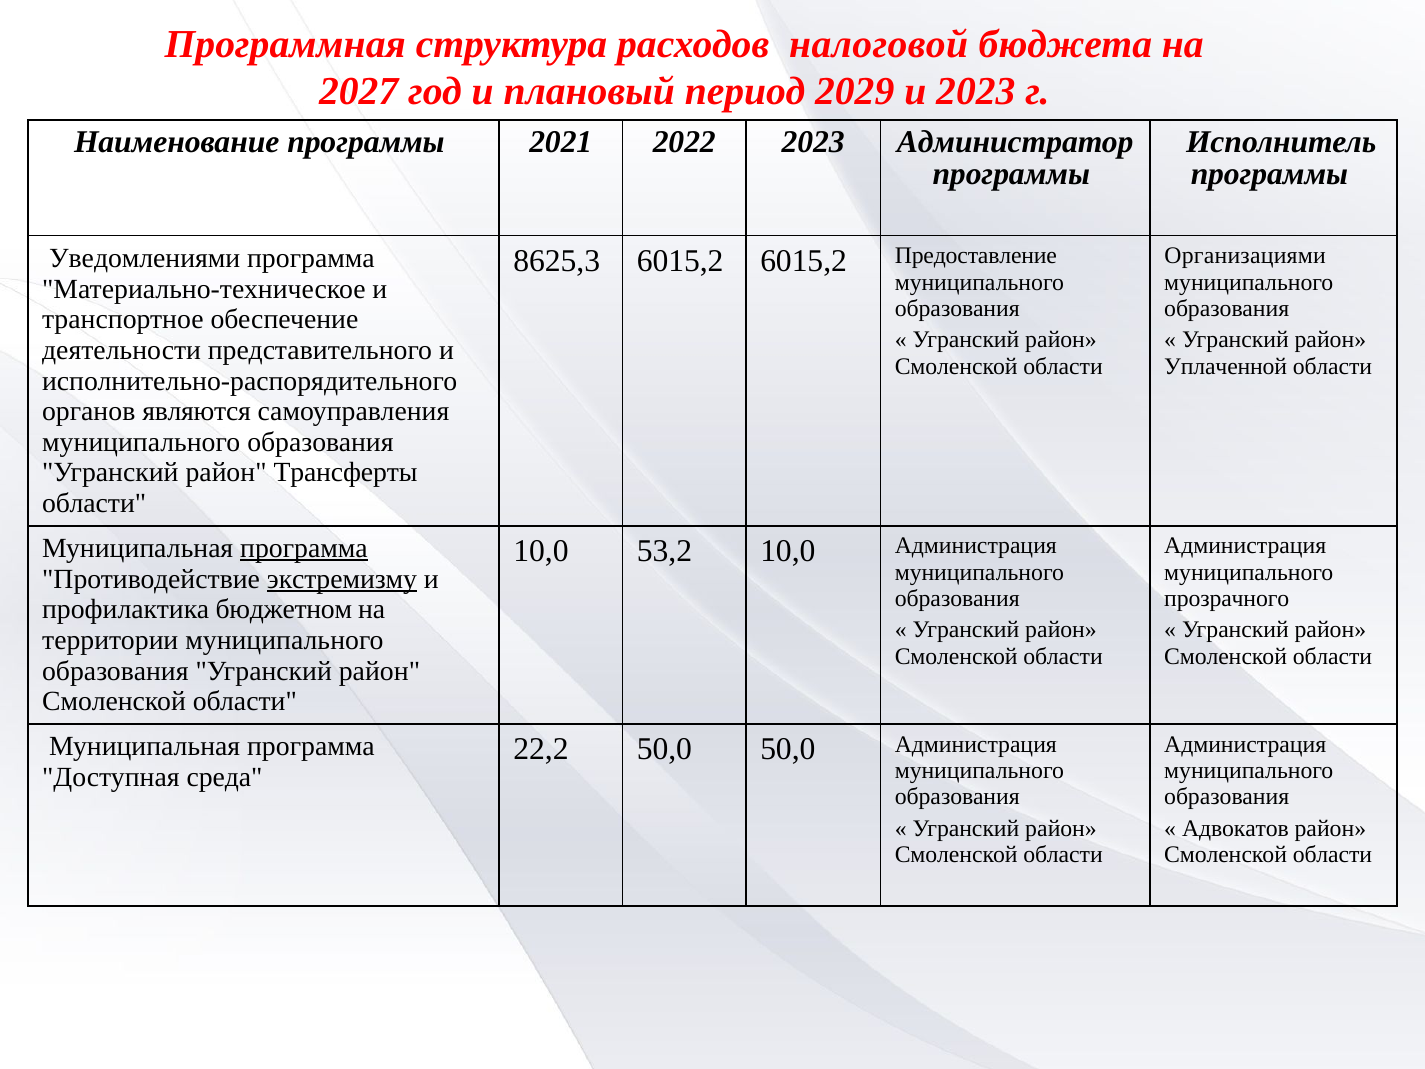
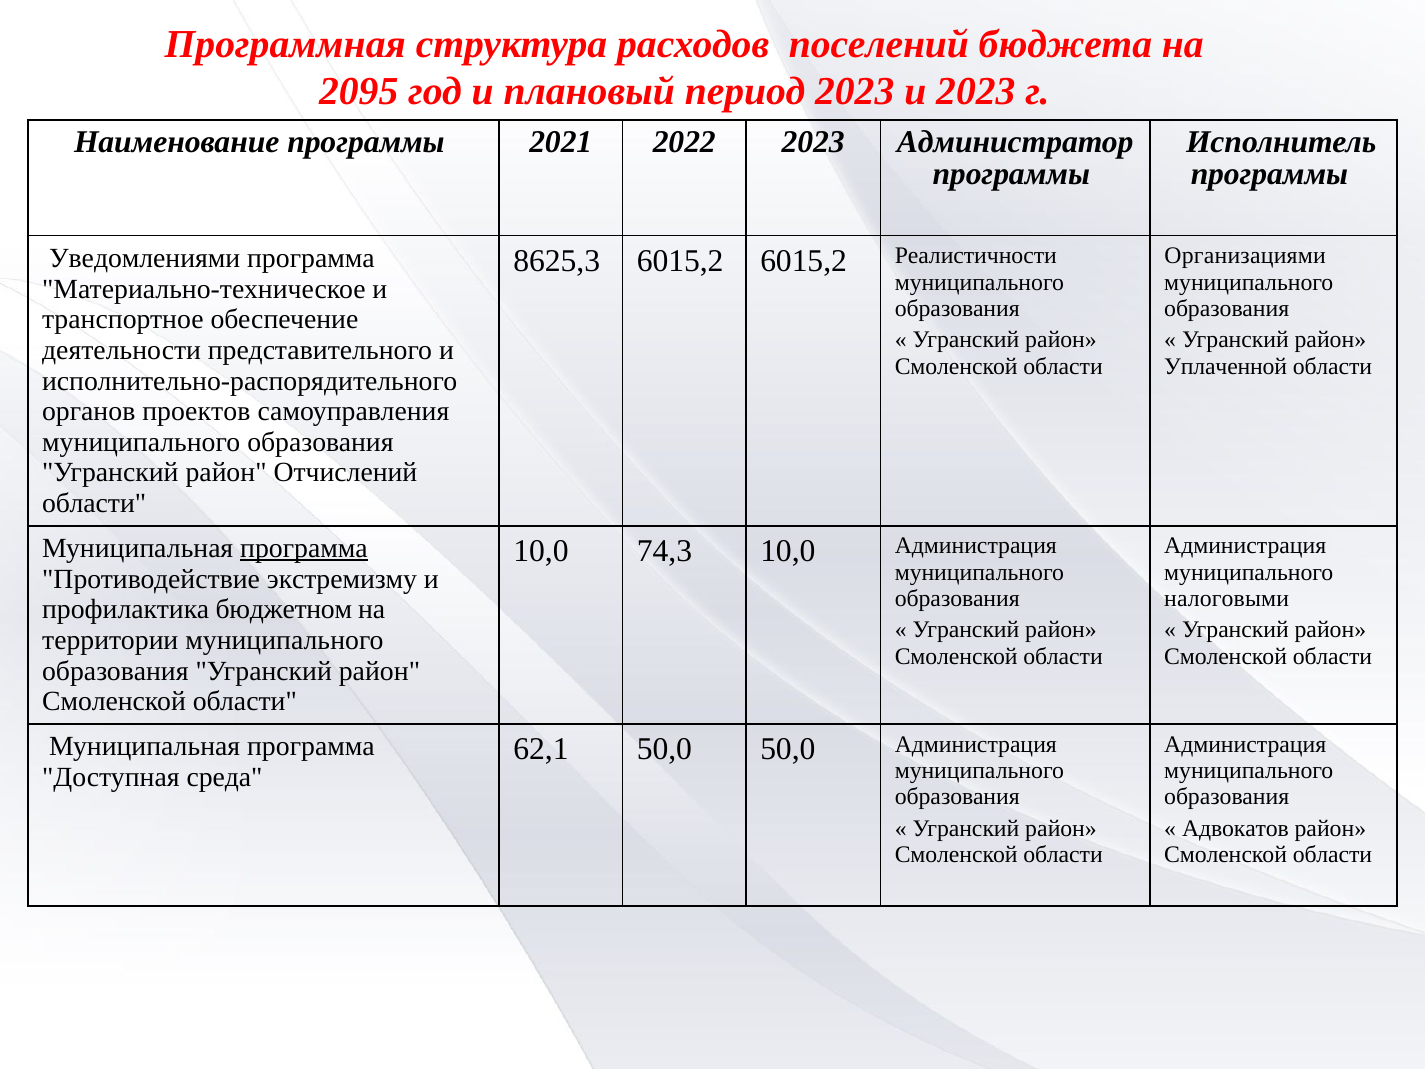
налоговой: налоговой -> поселений
2027: 2027 -> 2095
период 2029: 2029 -> 2023
Предоставление: Предоставление -> Реалистичности
являются: являются -> проектов
Трансферты: Трансферты -> Отчислений
53,2: 53,2 -> 74,3
экстремизму underline: present -> none
прозрачного: прозрачного -> налоговыми
22,2: 22,2 -> 62,1
